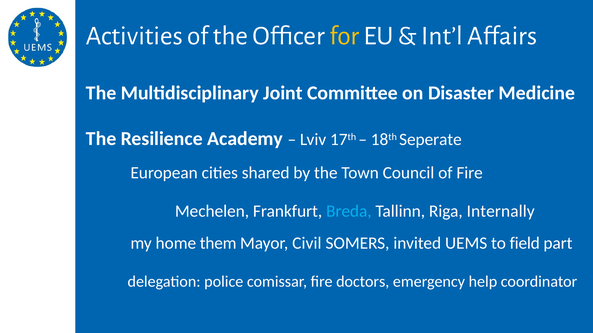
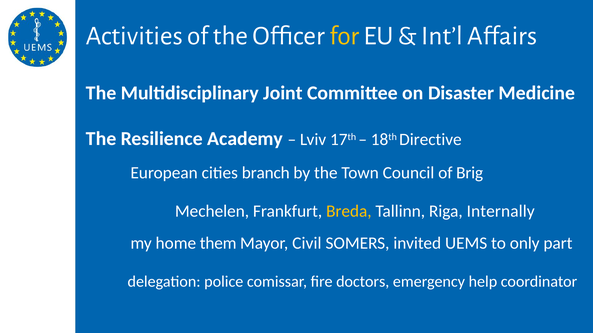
Seperate: Seperate -> Directive
shared: shared -> branch
of Fire: Fire -> Brig
Breda colour: light blue -> yellow
field: field -> only
